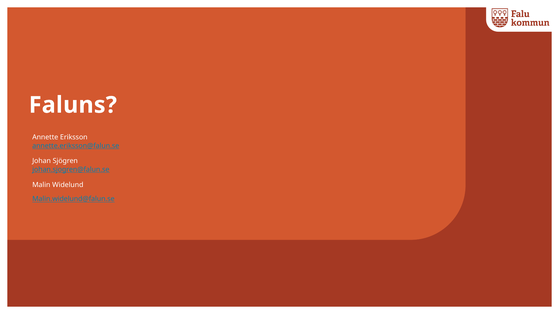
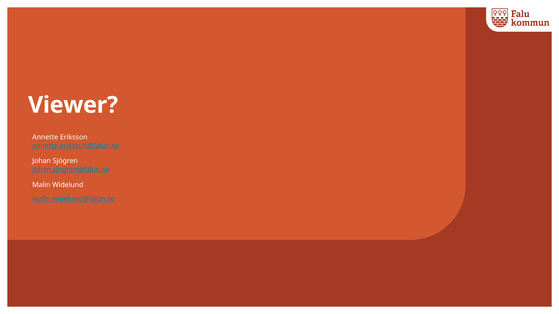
Faluns: Faluns -> Viewer
